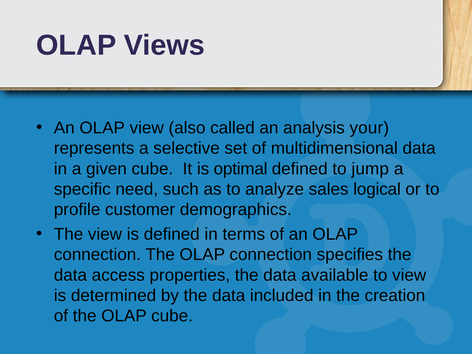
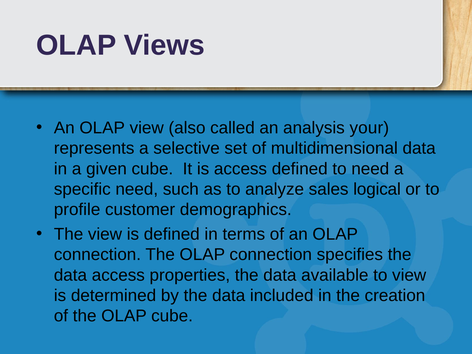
is optimal: optimal -> access
to jump: jump -> need
